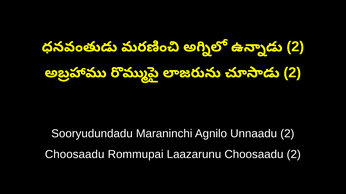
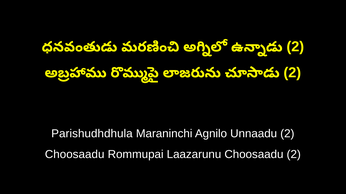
Sooryudundadu: Sooryudundadu -> Parishudhdhula
